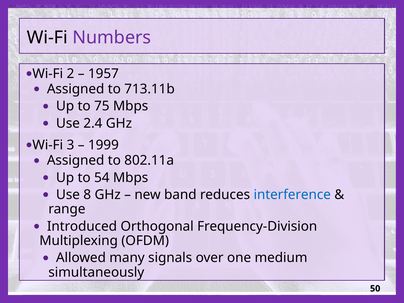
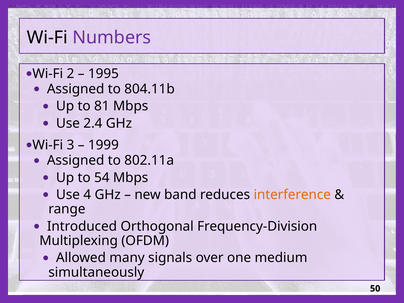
1957: 1957 -> 1995
713.11b: 713.11b -> 804.11b
75: 75 -> 81
8: 8 -> 4
interference colour: blue -> orange
